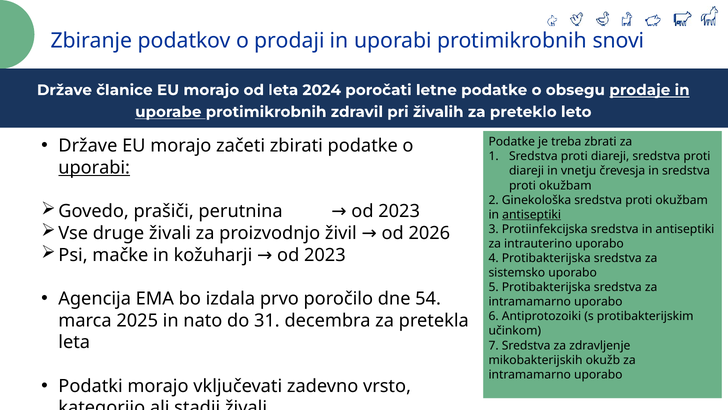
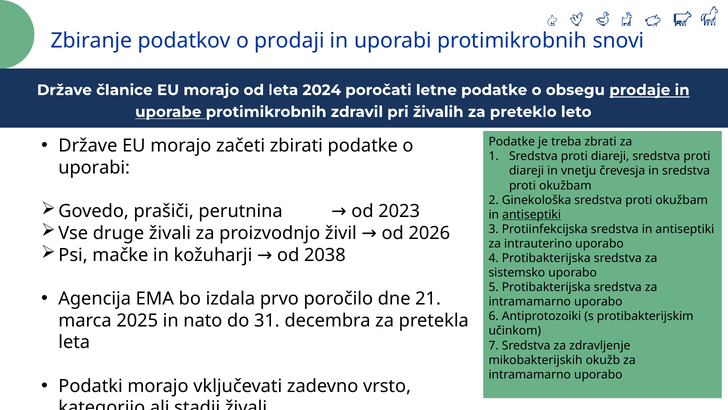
uporabi at (94, 168) underline: present -> none
2023 at (325, 255): 2023 -> 2038
54: 54 -> 21
